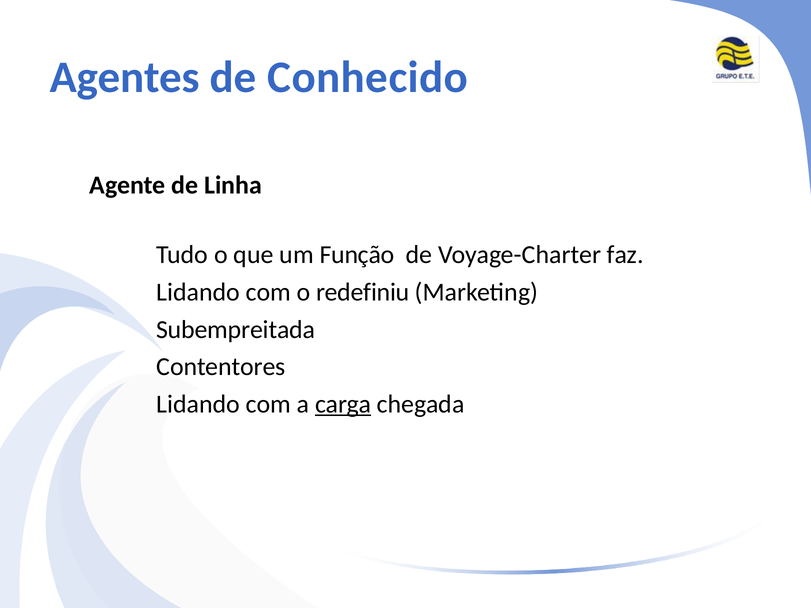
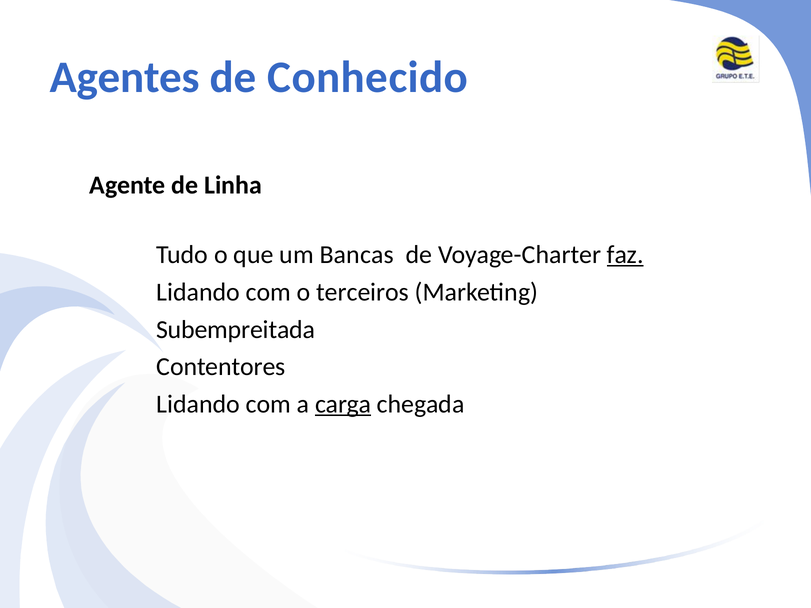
Função: Função -> Bancas
faz underline: none -> present
redefiniu: redefiniu -> terceiros
